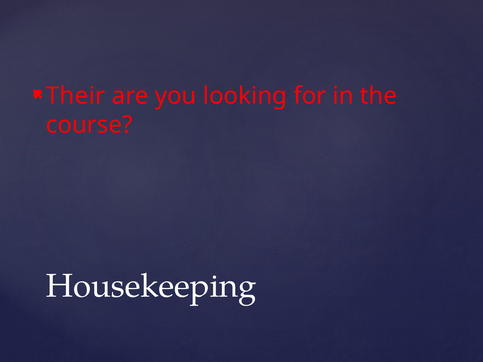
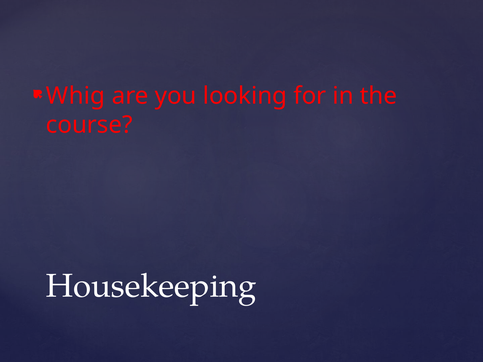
Their: Their -> Whig
